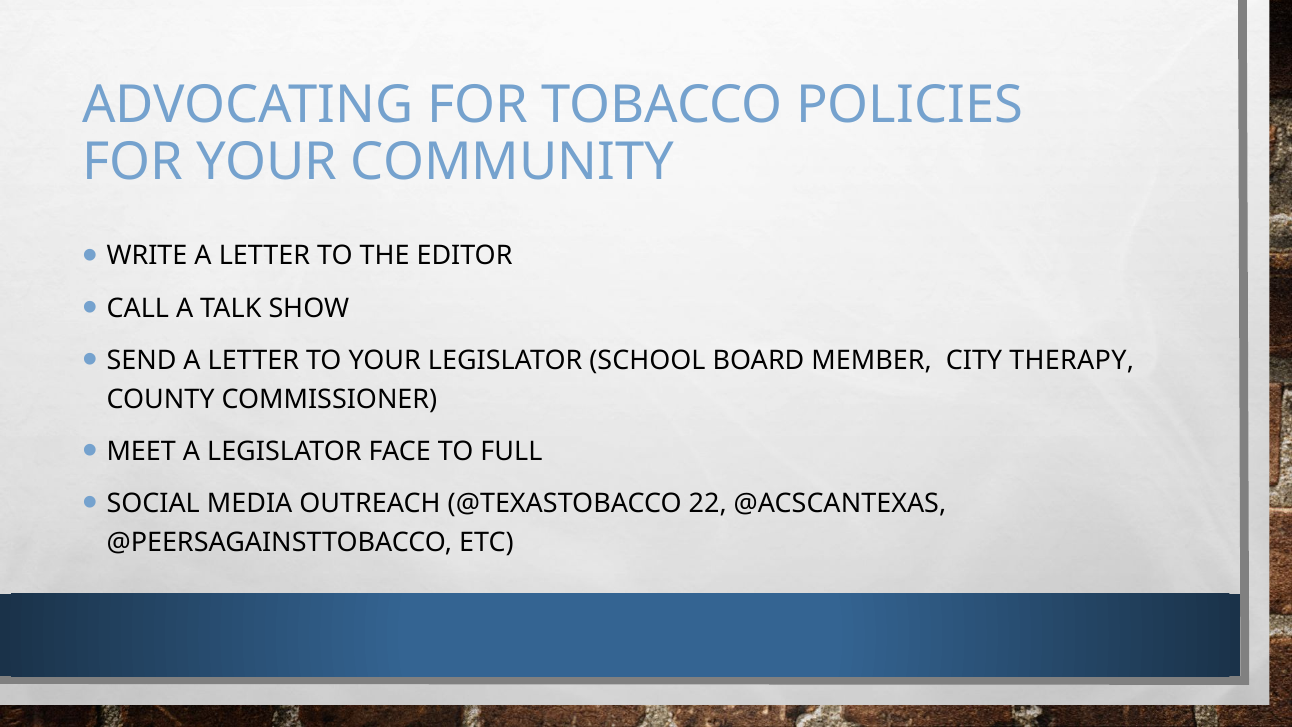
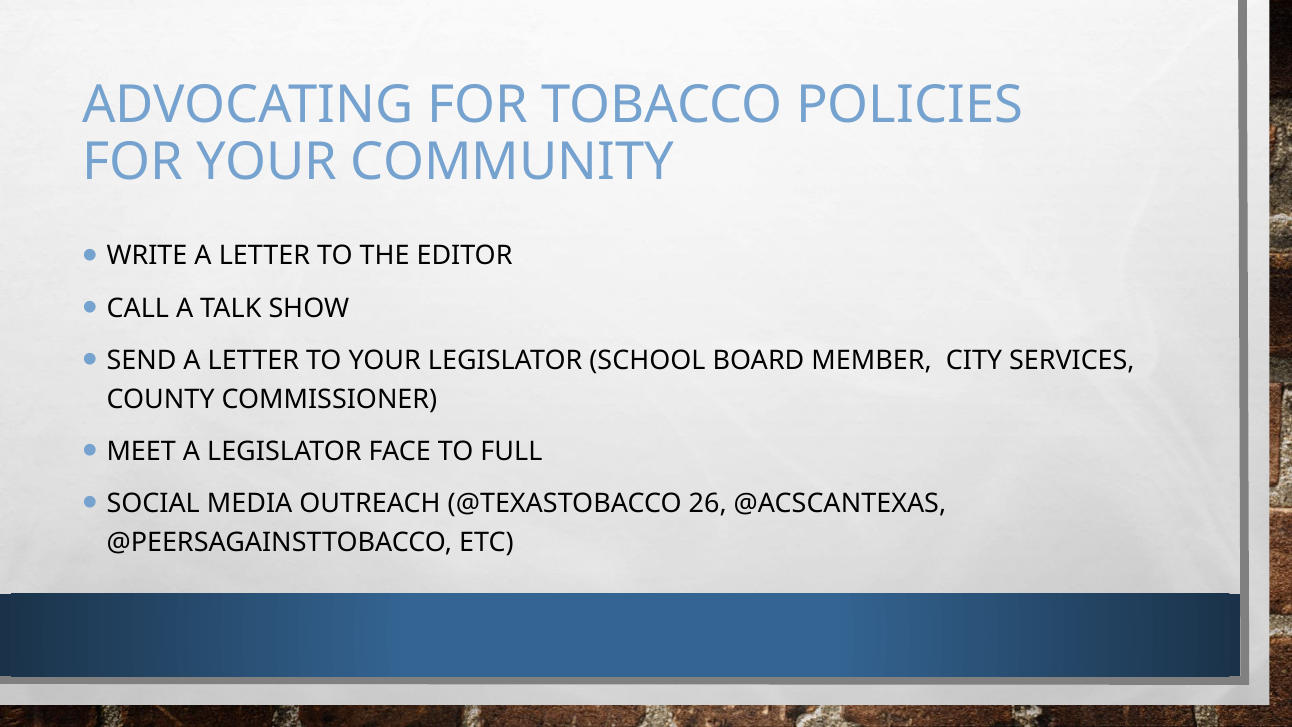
THERAPY: THERAPY -> SERVICES
22: 22 -> 26
